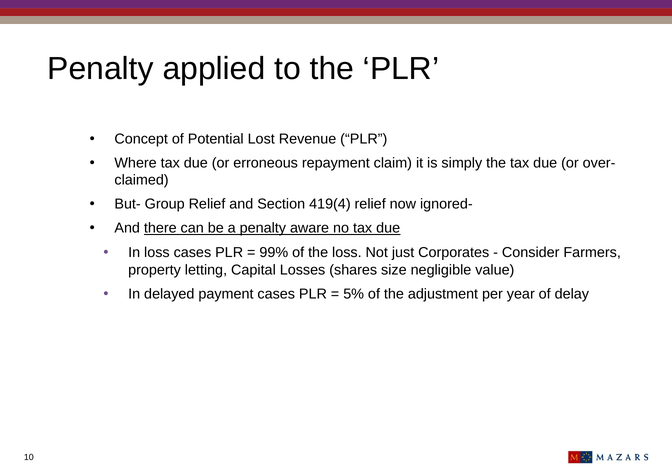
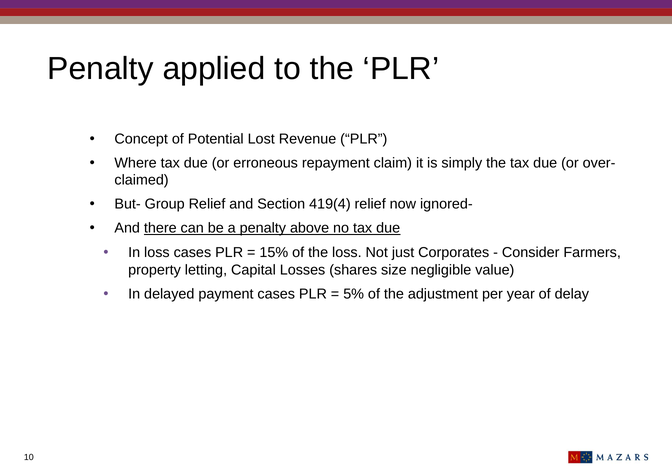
aware: aware -> above
99%: 99% -> 15%
